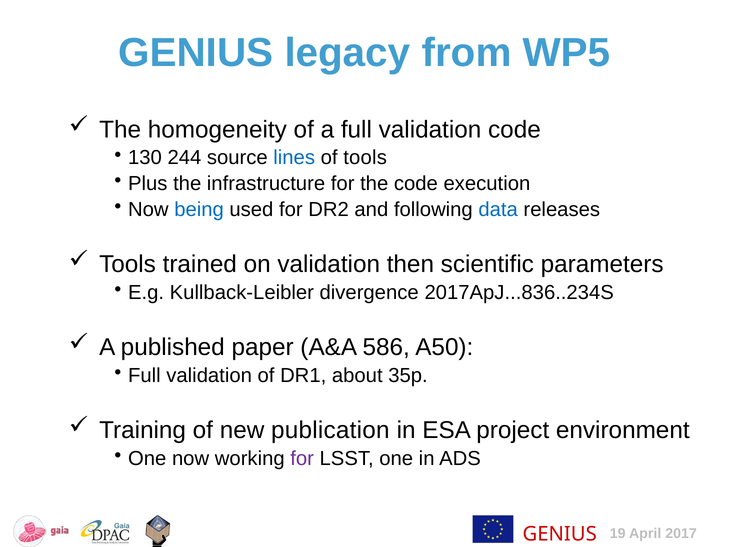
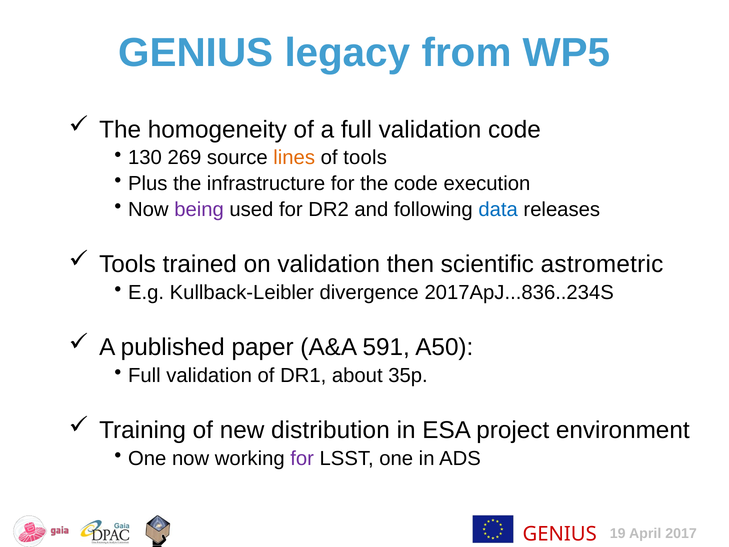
244: 244 -> 269
lines colour: blue -> orange
being colour: blue -> purple
parameters: parameters -> astrometric
586: 586 -> 591
publication: publication -> distribution
